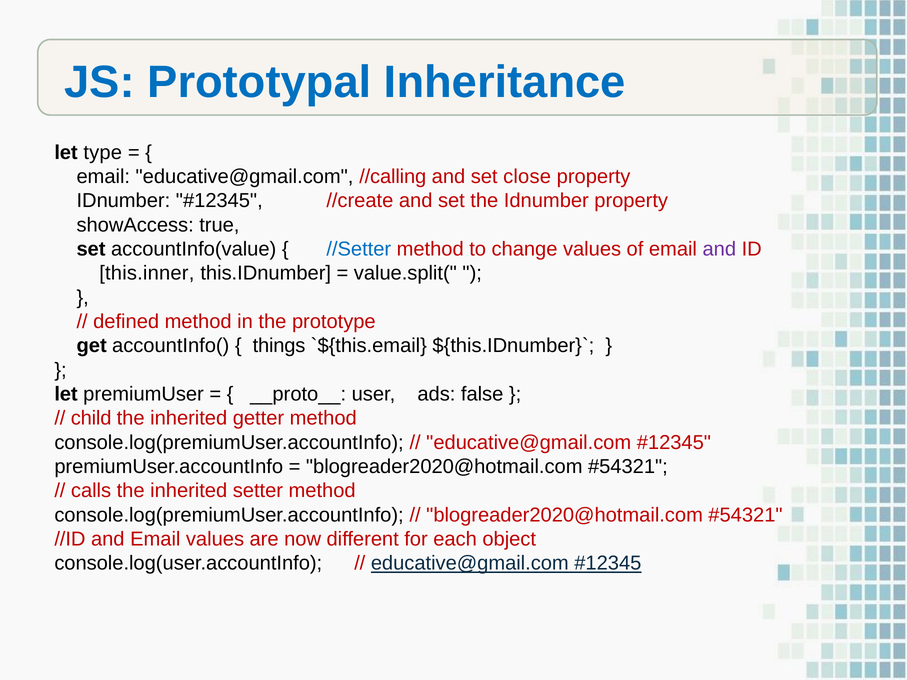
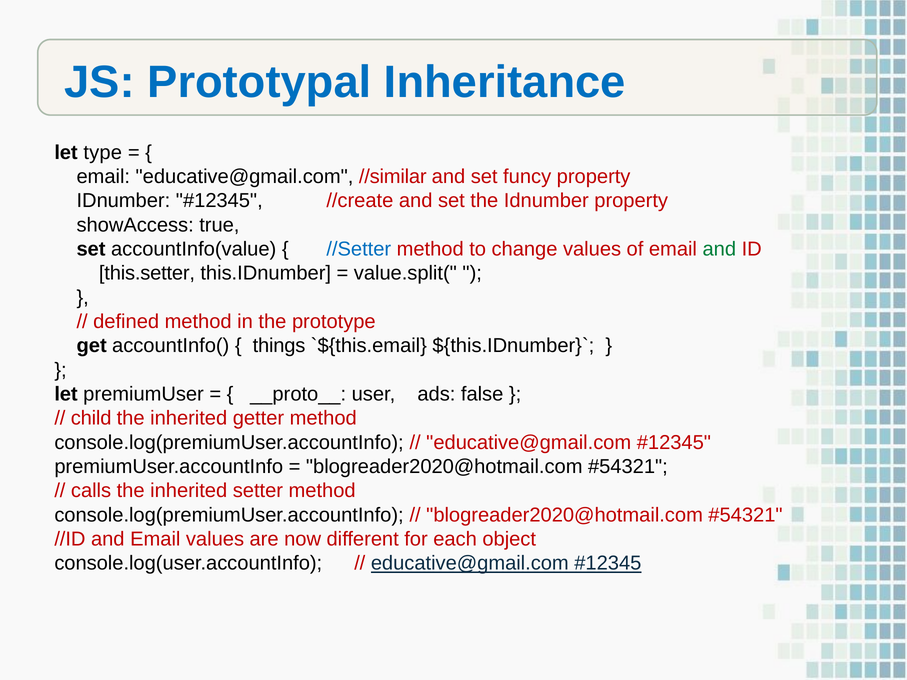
//calling: //calling -> //similar
close: close -> funcy
and at (719, 249) colour: purple -> green
this.inner: this.inner -> this.setter
